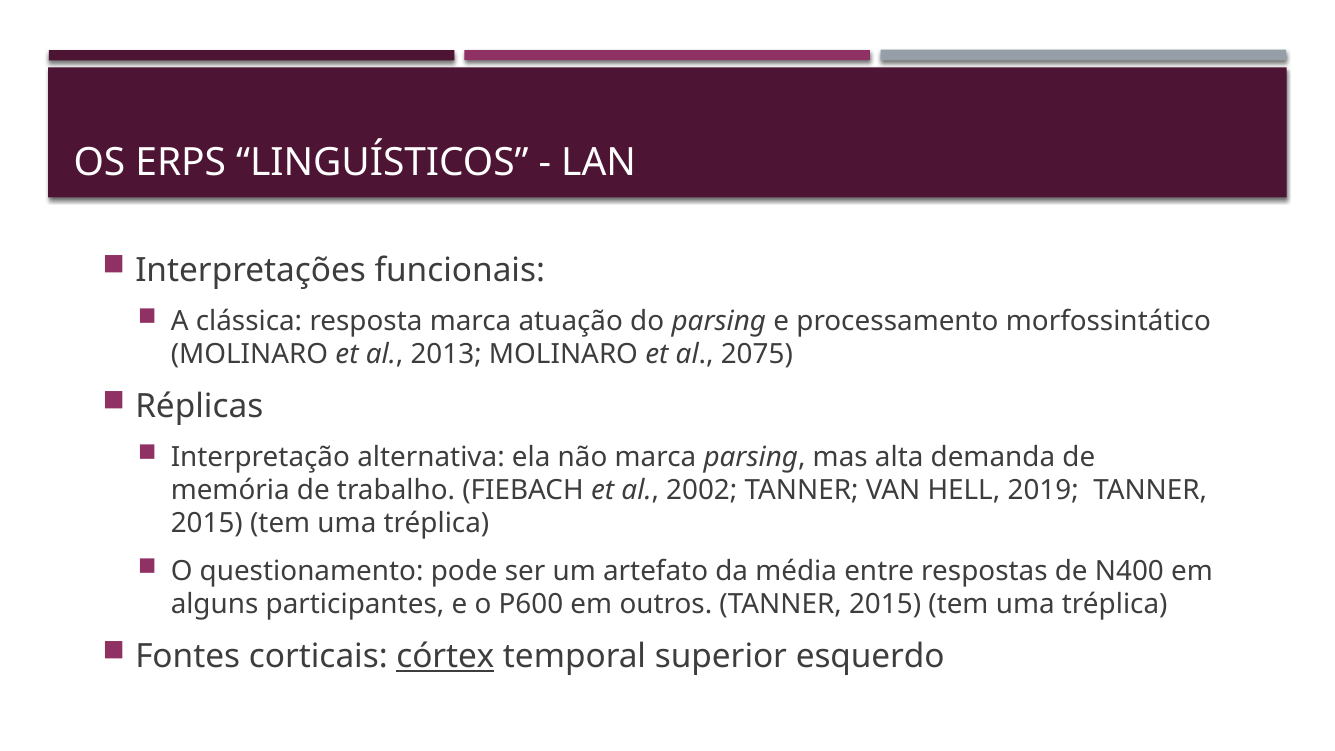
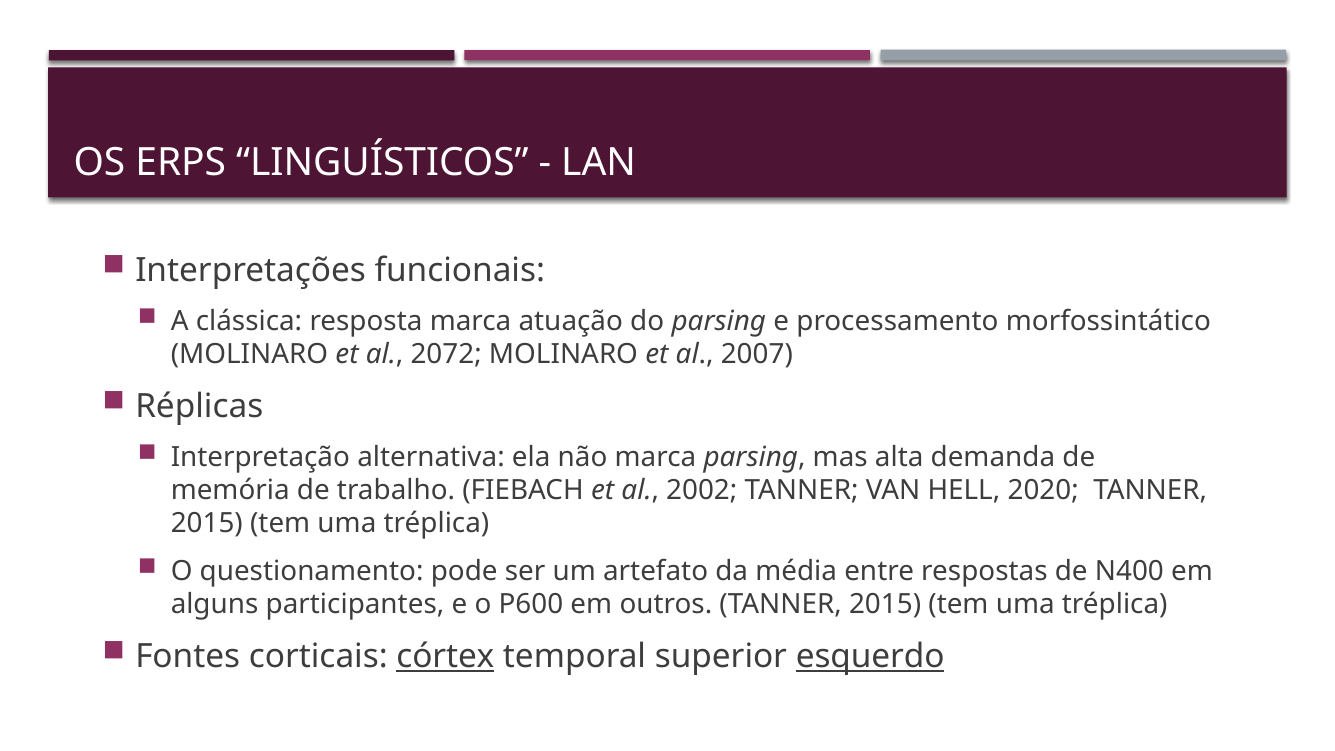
2013: 2013 -> 2072
2075: 2075 -> 2007
2019: 2019 -> 2020
esquerdo underline: none -> present
